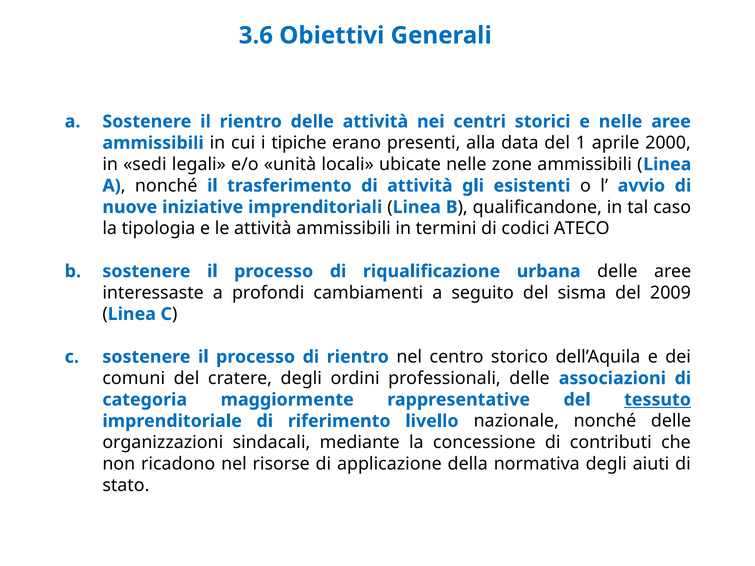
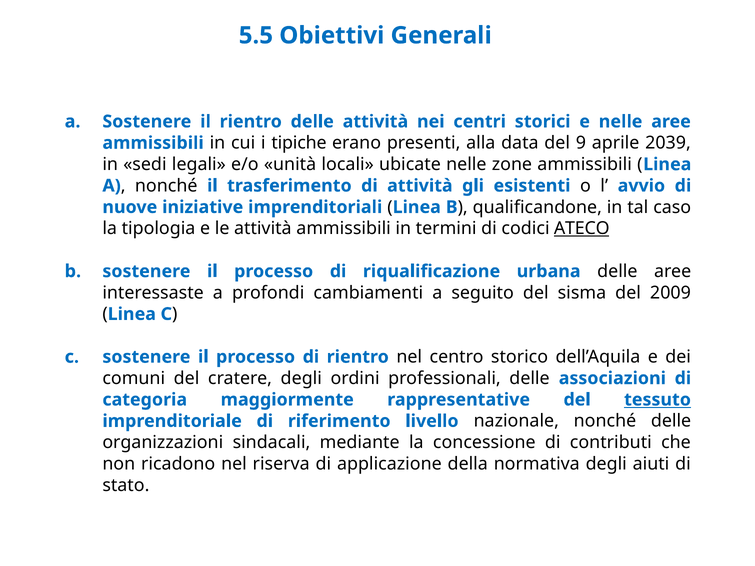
3.6: 3.6 -> 5.5
1: 1 -> 9
2000: 2000 -> 2039
ATECO underline: none -> present
risorse: risorse -> riserva
